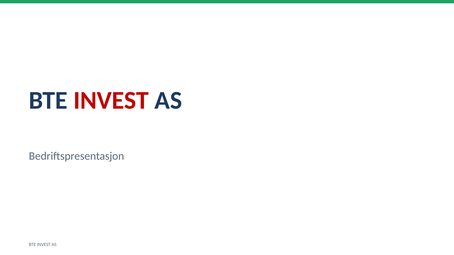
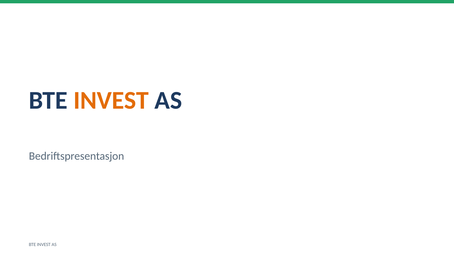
INVEST at (111, 101) colour: red -> orange
